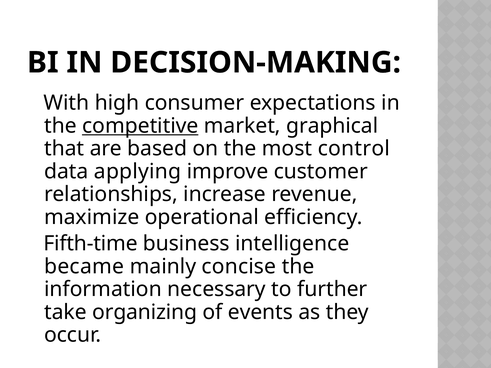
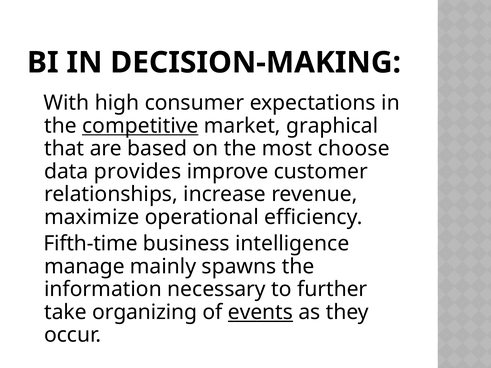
control: control -> choose
applying: applying -> provides
became: became -> manage
concise: concise -> spawns
events underline: none -> present
